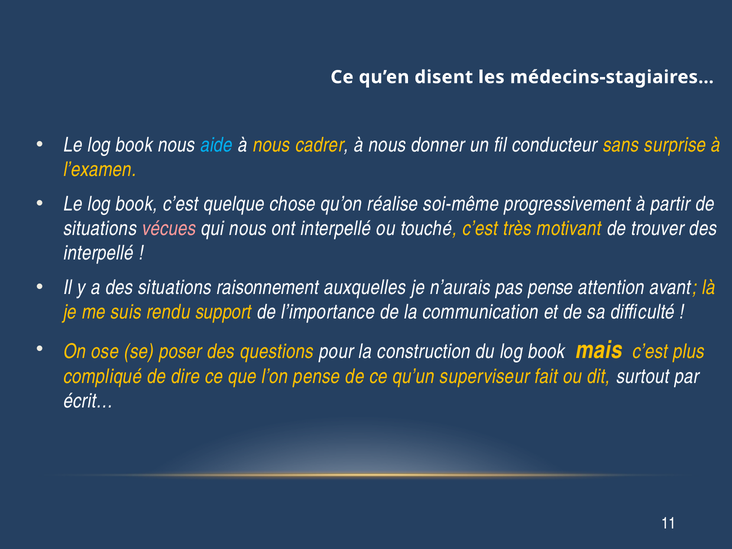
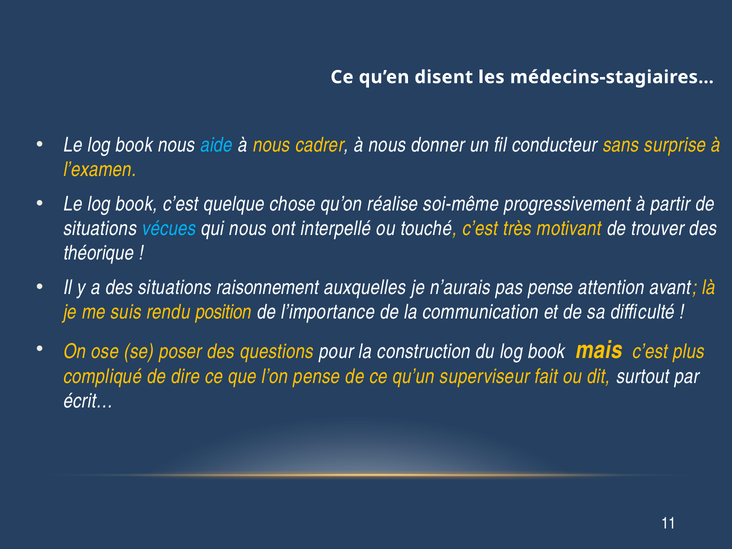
vécues colour: pink -> light blue
interpellé at (99, 253): interpellé -> théorique
support: support -> position
